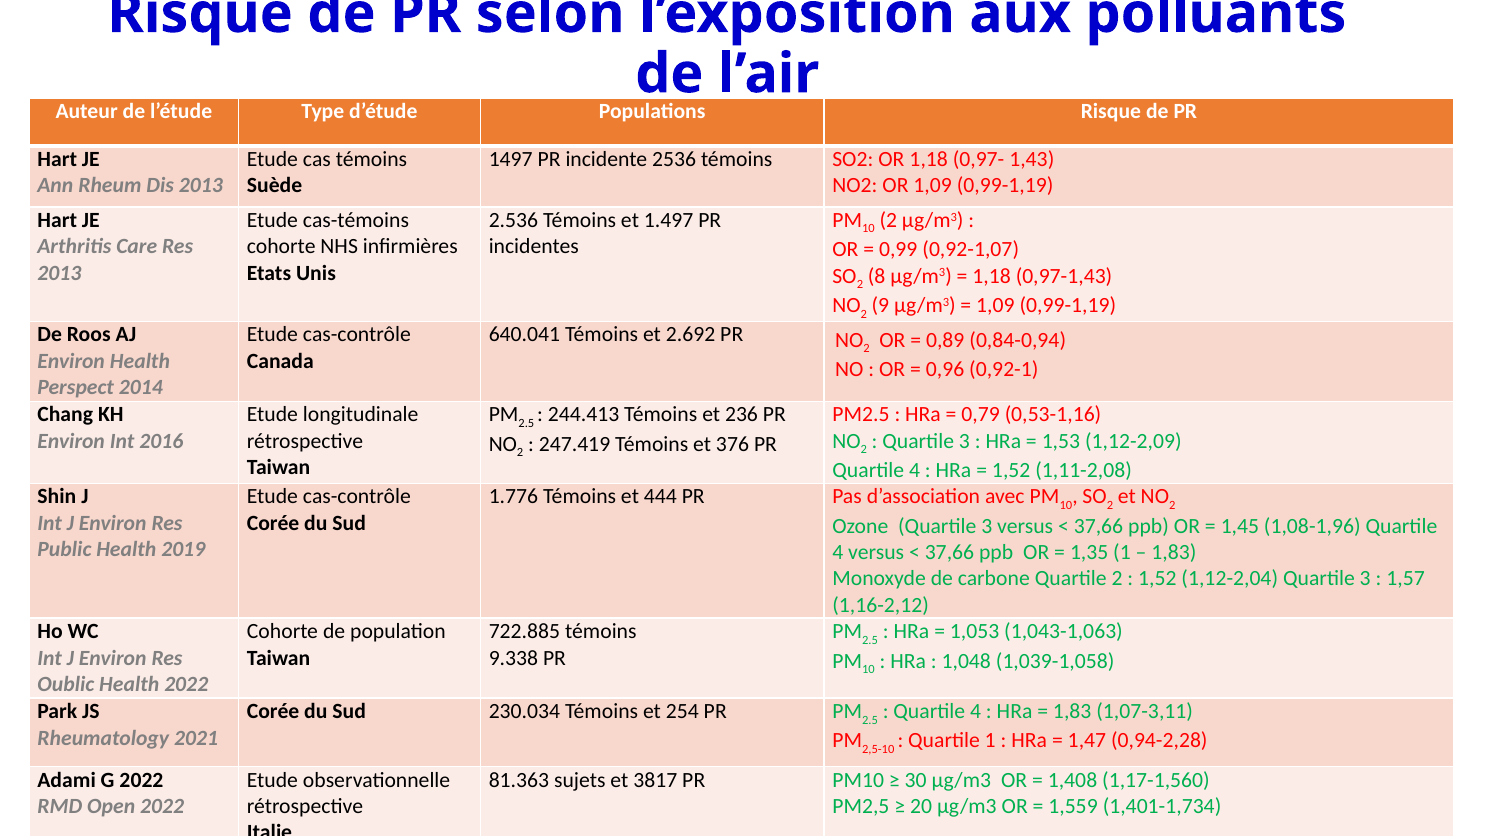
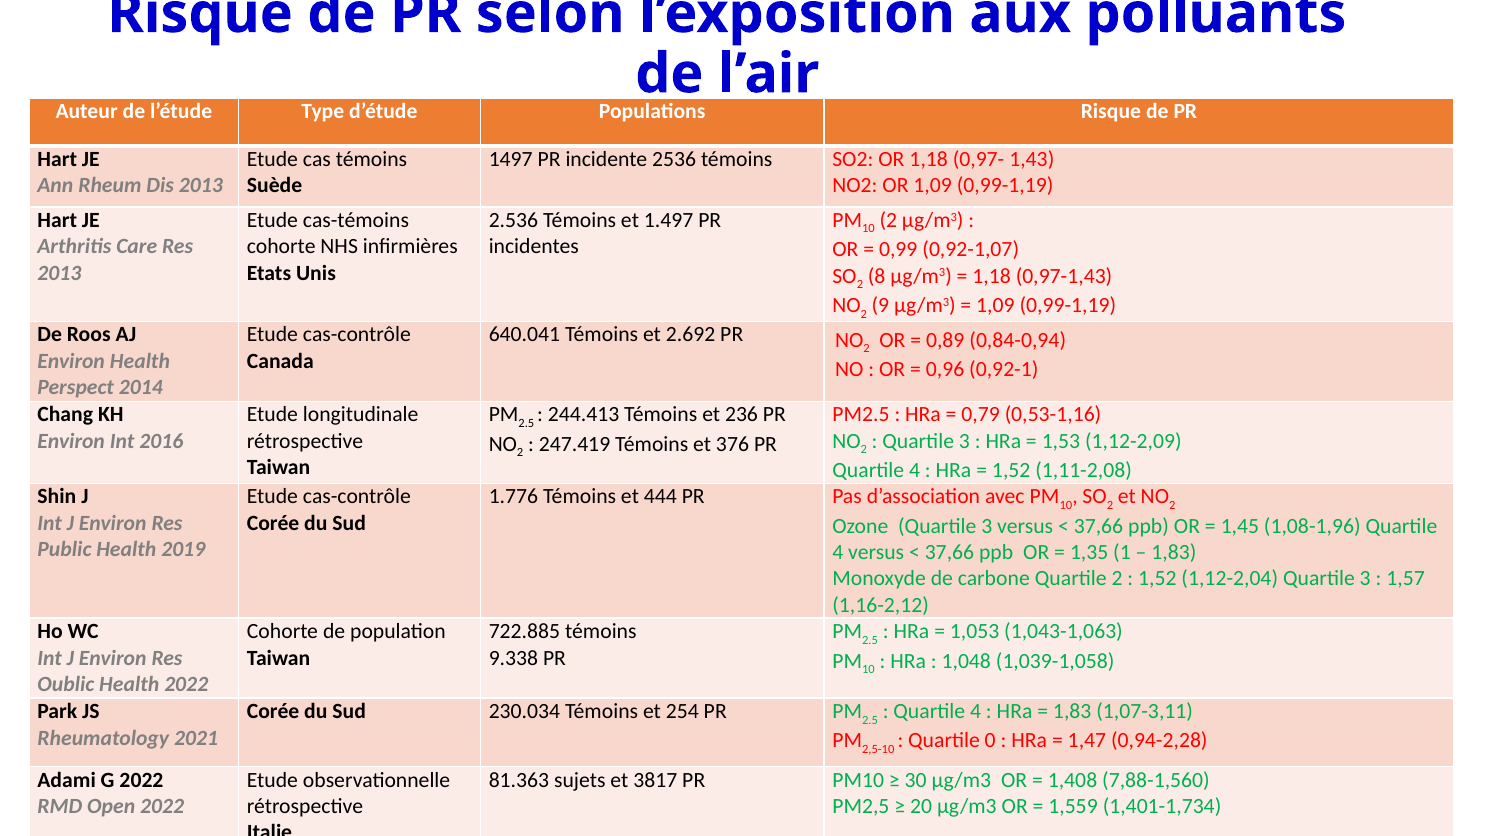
Quartile 1: 1 -> 0
1,17-1,560: 1,17-1,560 -> 7,88-1,560
